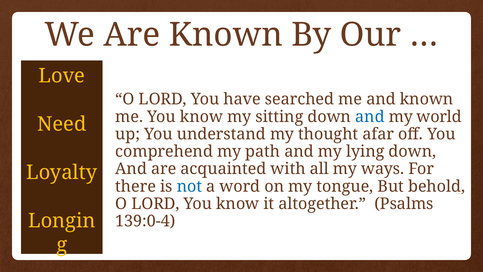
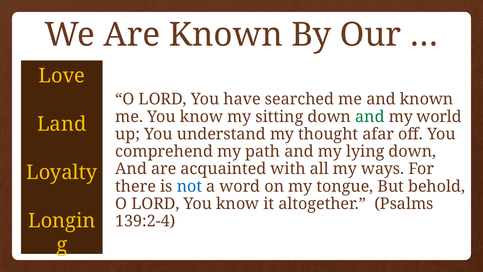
and at (370, 117) colour: blue -> green
Need: Need -> Land
139:0-4: 139:0-4 -> 139:2-4
